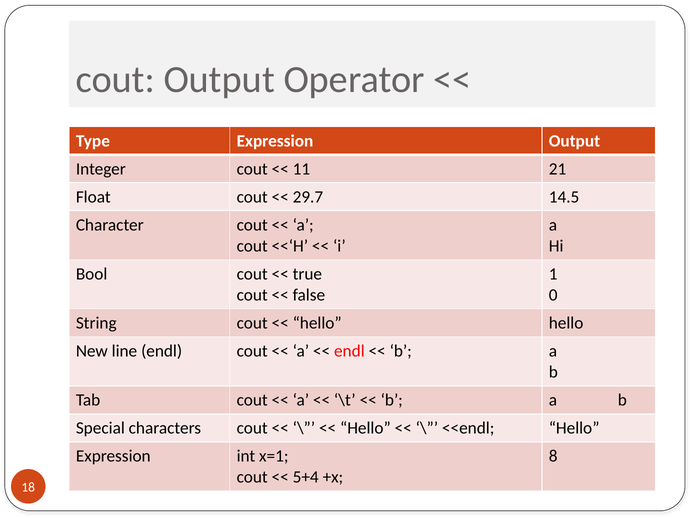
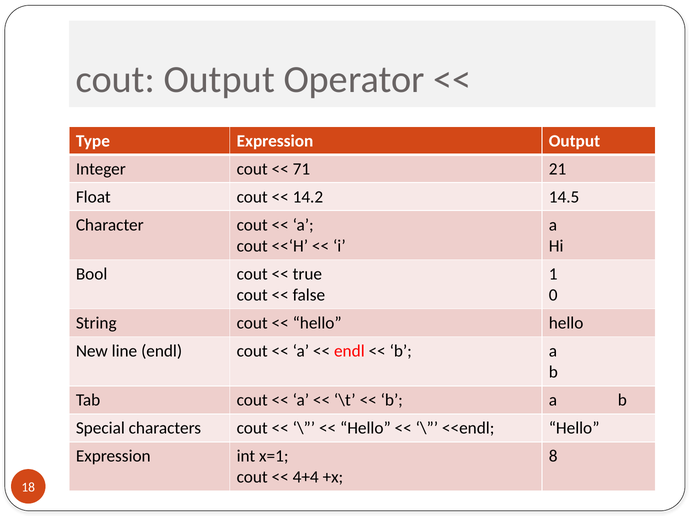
11: 11 -> 71
29.7: 29.7 -> 14.2
5+4: 5+4 -> 4+4
